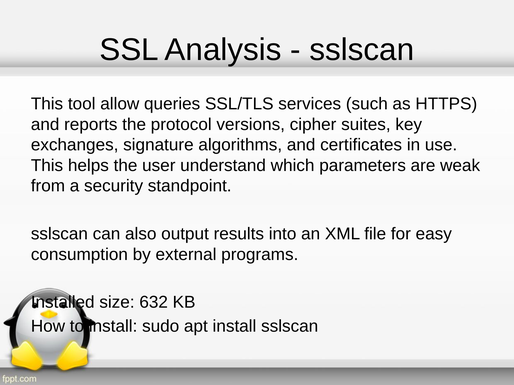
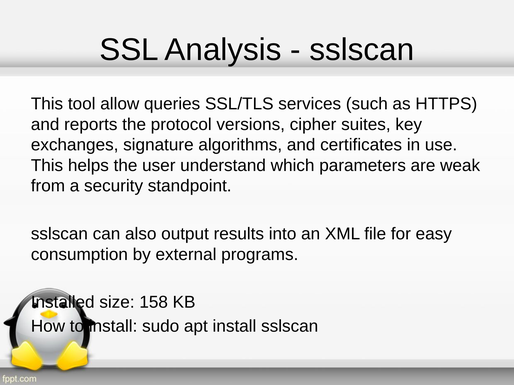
632: 632 -> 158
